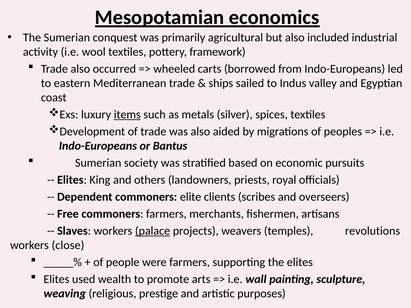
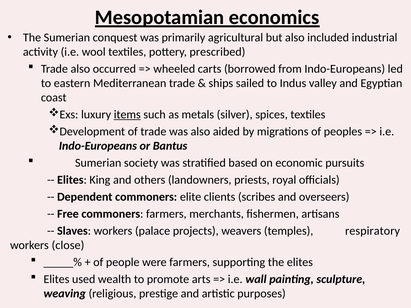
framework: framework -> prescribed
palace underline: present -> none
revolutions: revolutions -> respiratory
